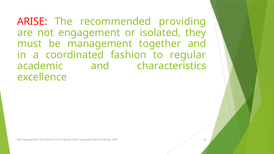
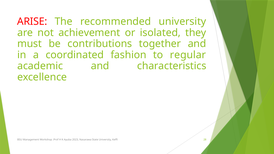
recommended providing: providing -> university
engagement: engagement -> achievement
be management: management -> contributions
